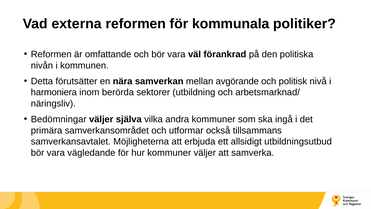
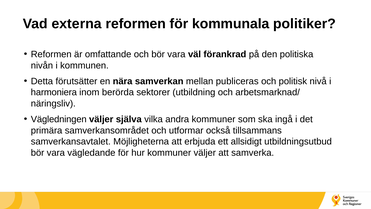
avgörande: avgörande -> publiceras
Bedömningar: Bedömningar -> Vägledningen
